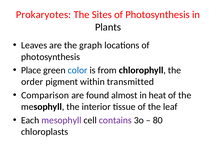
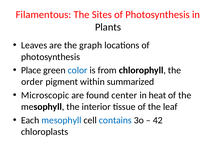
Prokaryotes: Prokaryotes -> Filamentous
transmitted: transmitted -> summarized
Comparison: Comparison -> Microscopic
almost: almost -> center
mesophyll at (61, 120) colour: purple -> blue
contains colour: purple -> blue
80: 80 -> 42
